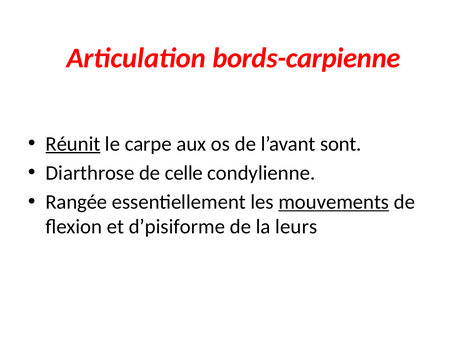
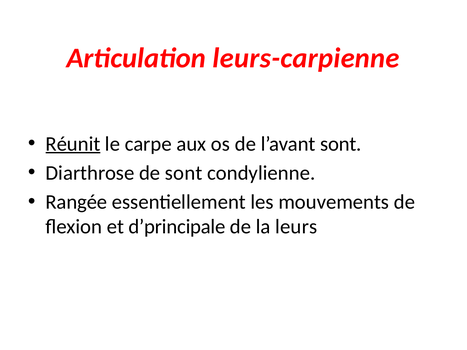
bords-carpienne: bords-carpienne -> leurs-carpienne
de celle: celle -> sont
mouvements underline: present -> none
d’pisiforme: d’pisiforme -> d’principale
